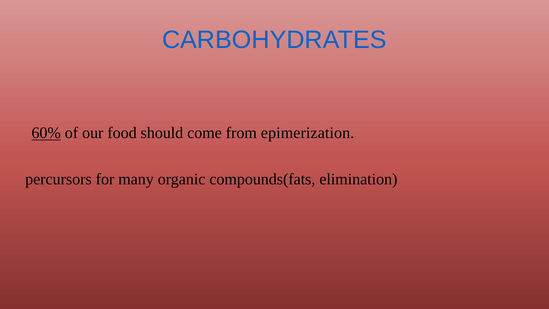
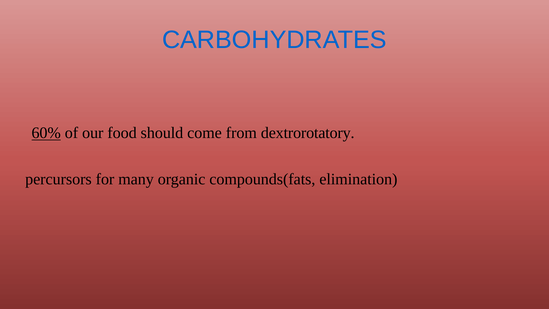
epimerization: epimerization -> dextrorotatory
